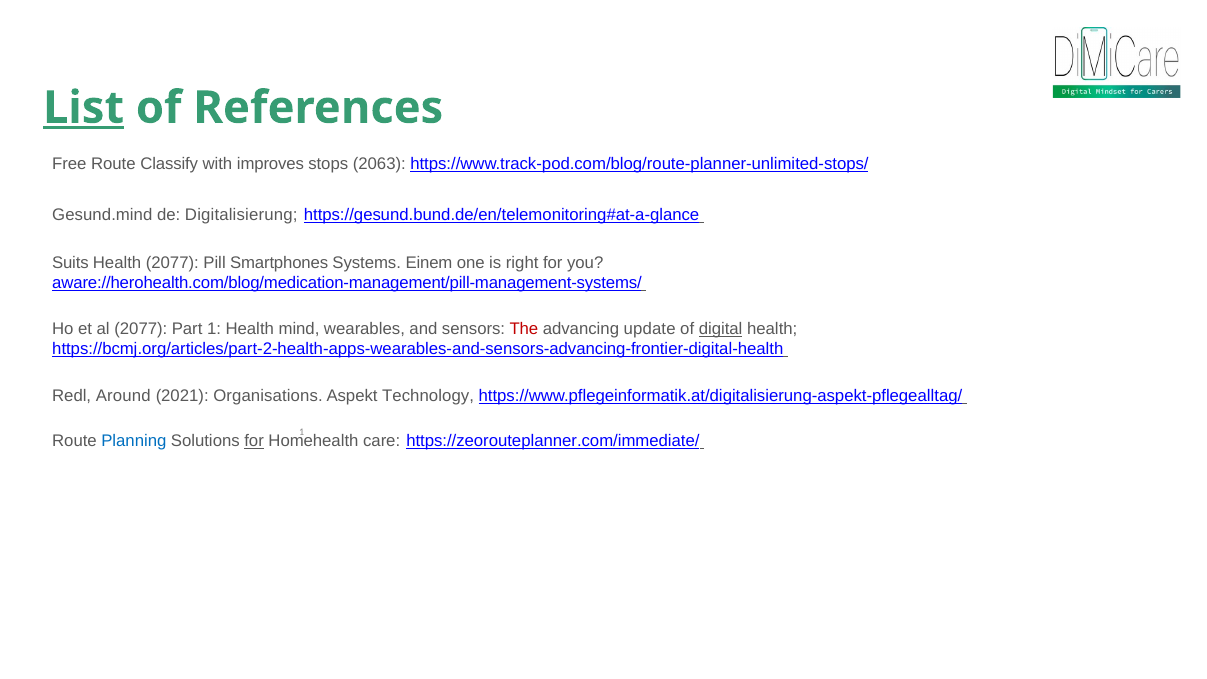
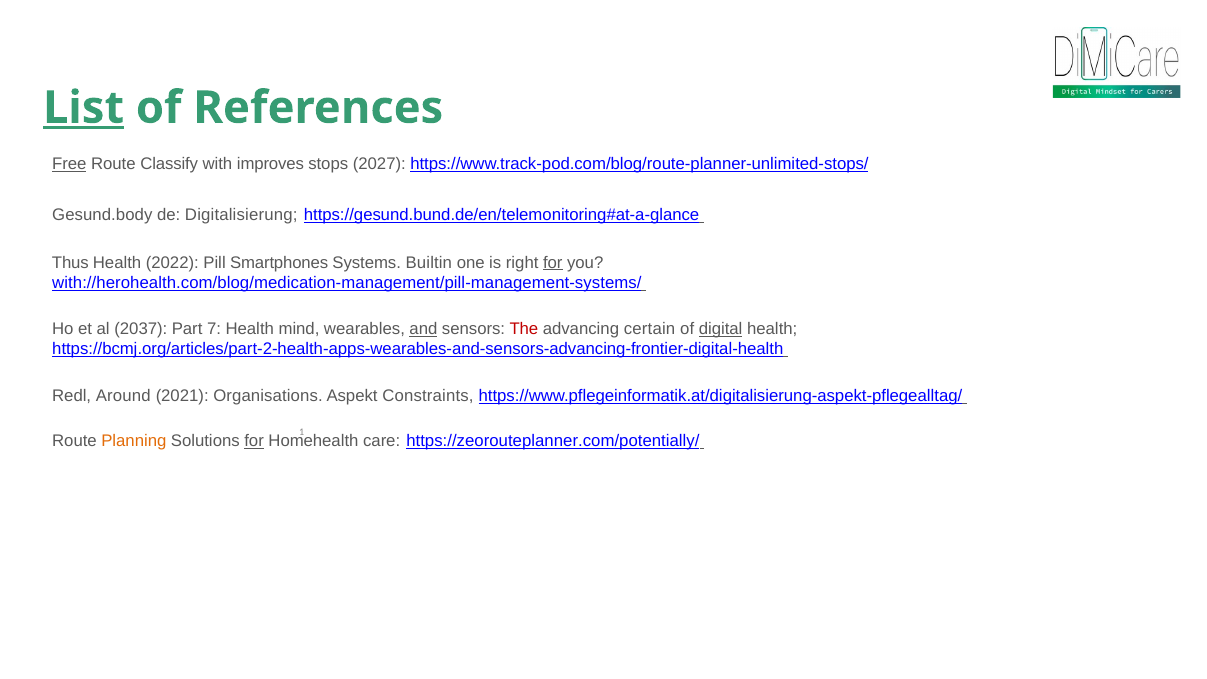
Free underline: none -> present
2063: 2063 -> 2027
Gesund.mind: Gesund.mind -> Gesund.body
Suits: Suits -> Thus
Health 2077: 2077 -> 2022
Einem: Einem -> Builtin
for at (553, 263) underline: none -> present
aware://herohealth.com/blog/medication-management/pill-management-systems/: aware://herohealth.com/blog/medication-management/pill-management-systems/ -> with://herohealth.com/blog/medication-management/pill-management-systems/
al 2077: 2077 -> 2037
Part 1: 1 -> 7
and underline: none -> present
update: update -> certain
Technology: Technology -> Constraints
Planning colour: blue -> orange
https://zeorouteplanner.com/immediate/: https://zeorouteplanner.com/immediate/ -> https://zeorouteplanner.com/potentially/
